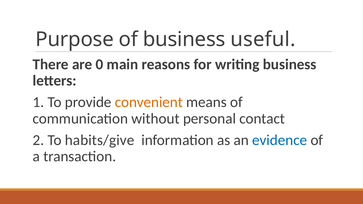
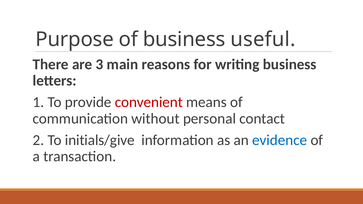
0: 0 -> 3
convenient colour: orange -> red
habits/give: habits/give -> initials/give
